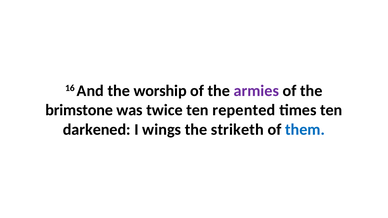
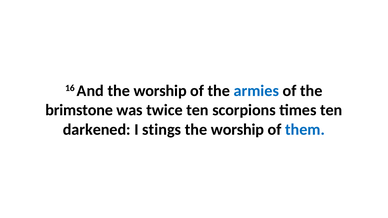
armies colour: purple -> blue
repented: repented -> scorpions
wings: wings -> stings
striketh at (237, 130): striketh -> worship
